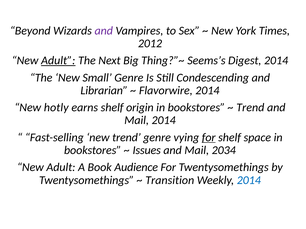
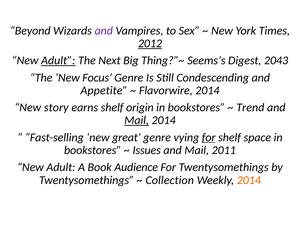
2012 underline: none -> present
Digest 2014: 2014 -> 2043
Small: Small -> Focus
Librarian: Librarian -> Appetite
hotly: hotly -> story
Mail at (137, 121) underline: none -> present
new trend: trend -> great
2034: 2034 -> 2011
Transition: Transition -> Collection
2014 at (249, 180) colour: blue -> orange
